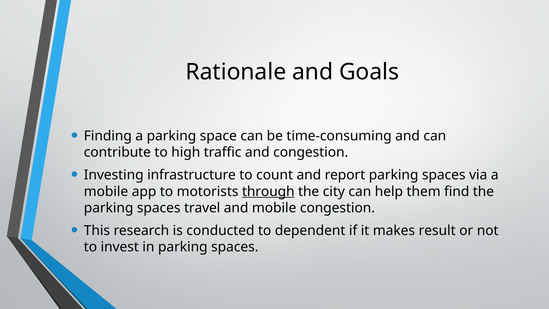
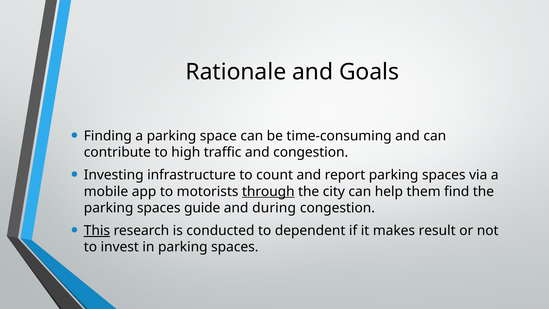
travel: travel -> guide
and mobile: mobile -> during
This underline: none -> present
